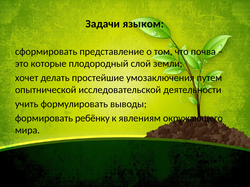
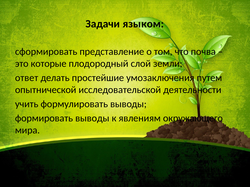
хочет: хочет -> ответ
формировать ребёнку: ребёнку -> выводы
